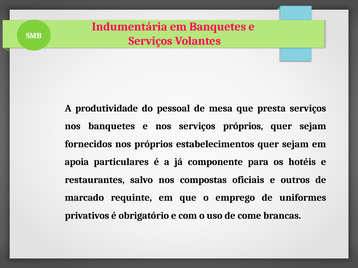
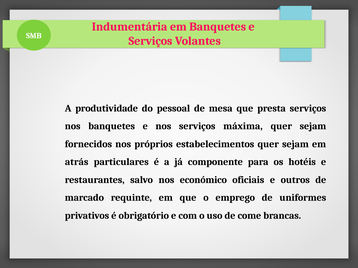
serviços próprios: próprios -> máxima
apoia: apoia -> atrás
compostas: compostas -> económico
